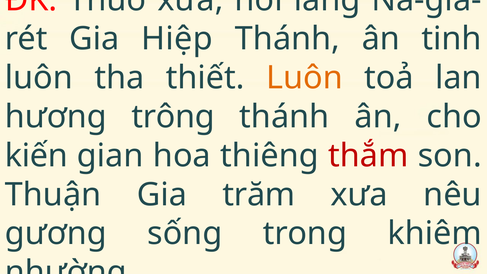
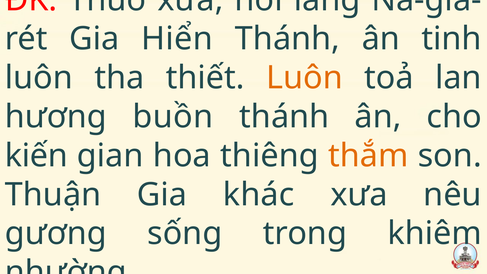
Hiệp: Hiệp -> Hiển
trông: trông -> buồn
thắm colour: red -> orange
trăm: trăm -> khác
